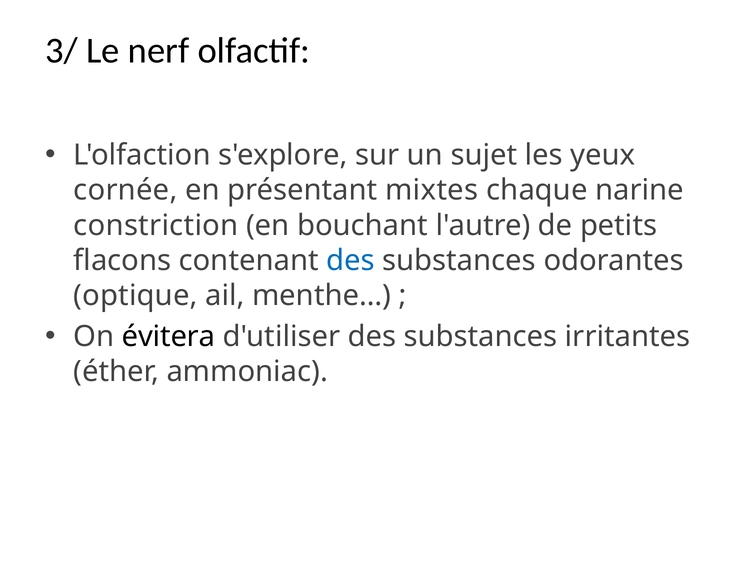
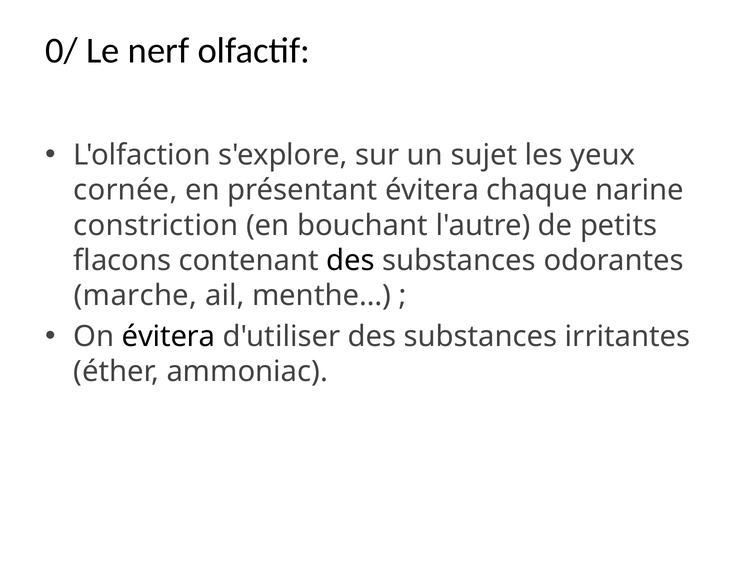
3/: 3/ -> 0/
présentant mixtes: mixtes -> évitera
des at (351, 260) colour: blue -> black
optique: optique -> marche
